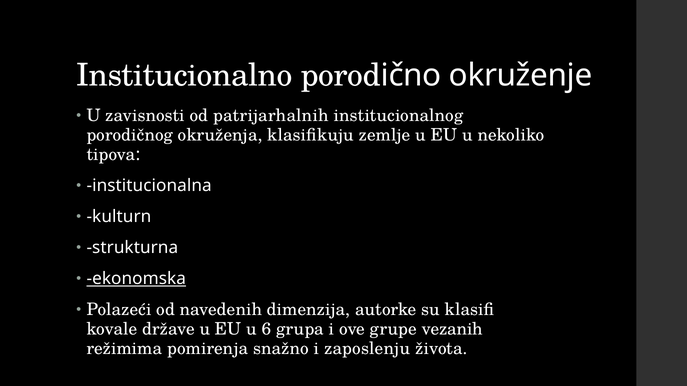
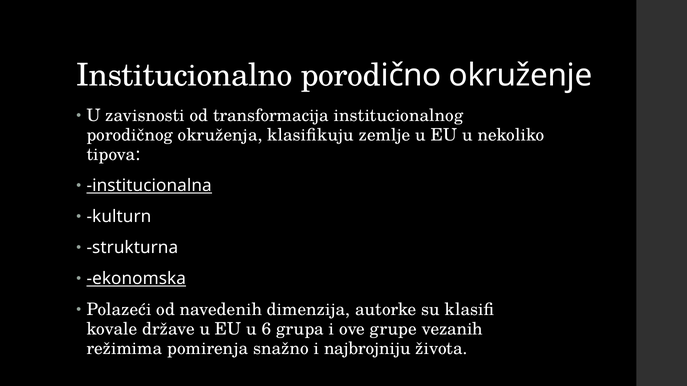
patrijarhalnih: patrijarhalnih -> transformacija
institucionalna underline: none -> present
zaposlenju: zaposlenju -> najbrojniju
